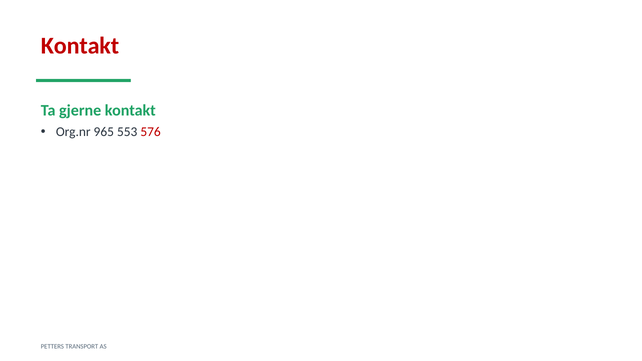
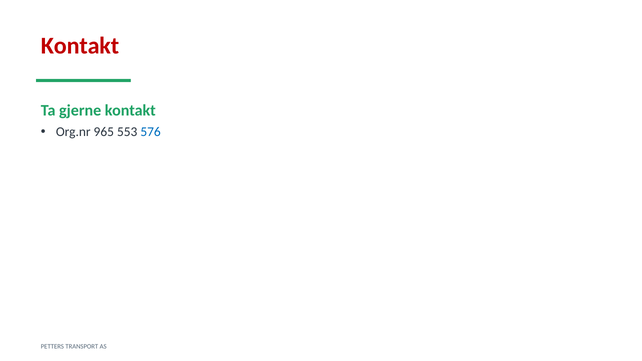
576 colour: red -> blue
